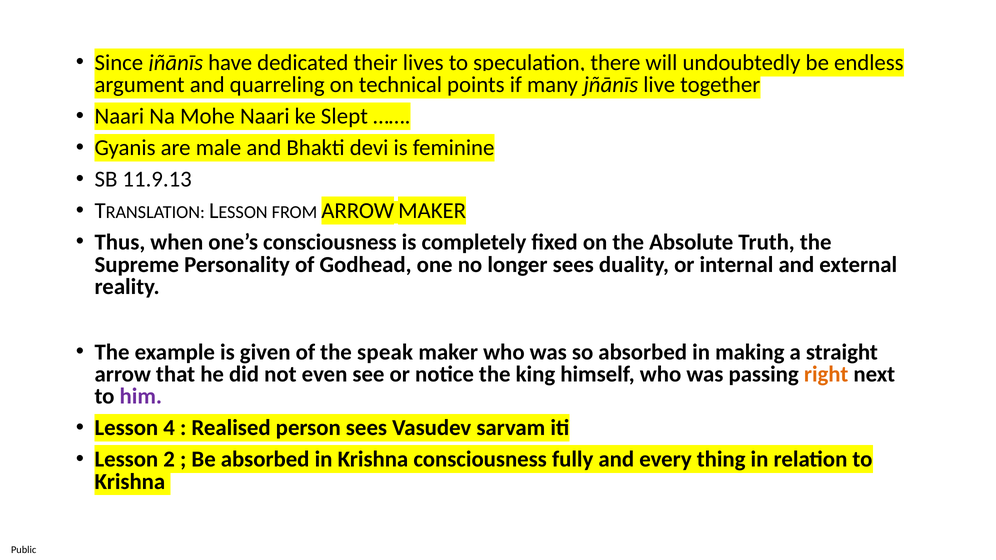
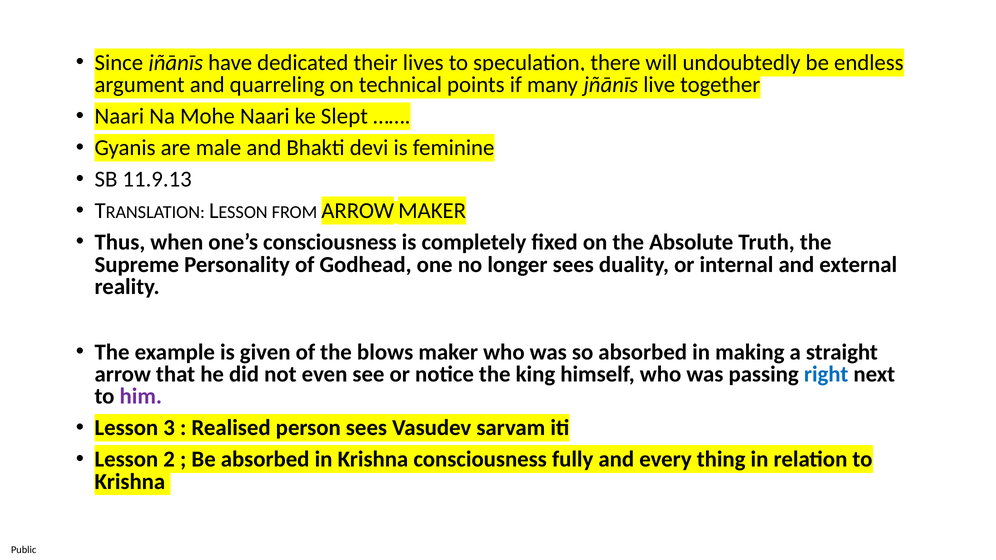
speak: speak -> blows
right colour: orange -> blue
4: 4 -> 3
